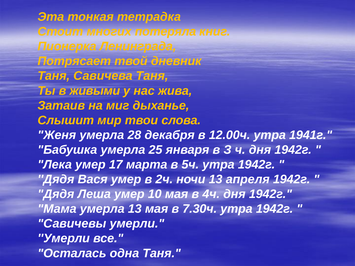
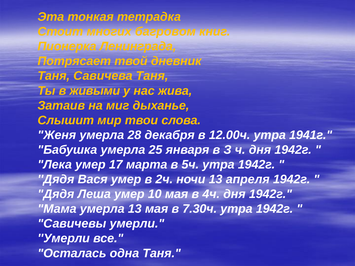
потеряла: потеряла -> багровом
